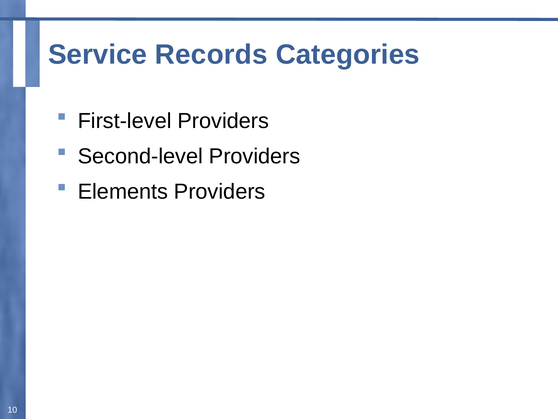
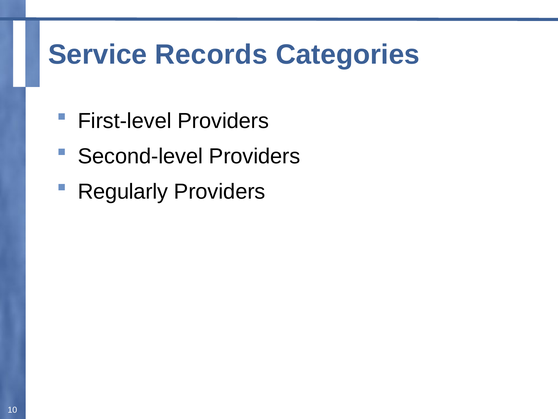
Elements: Elements -> Regularly
